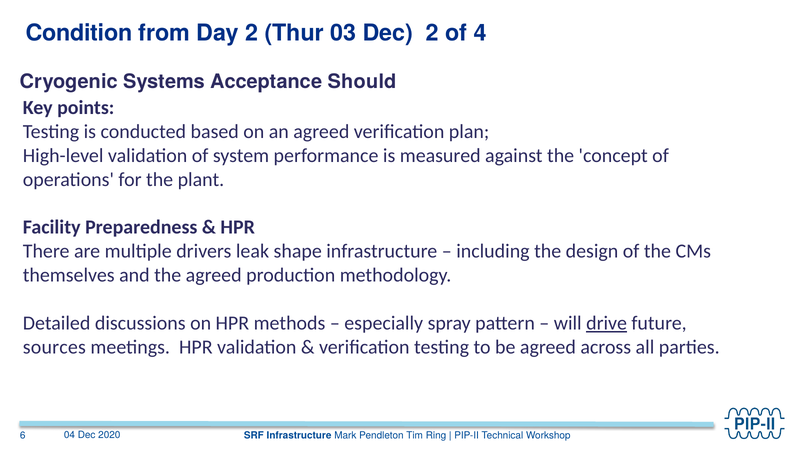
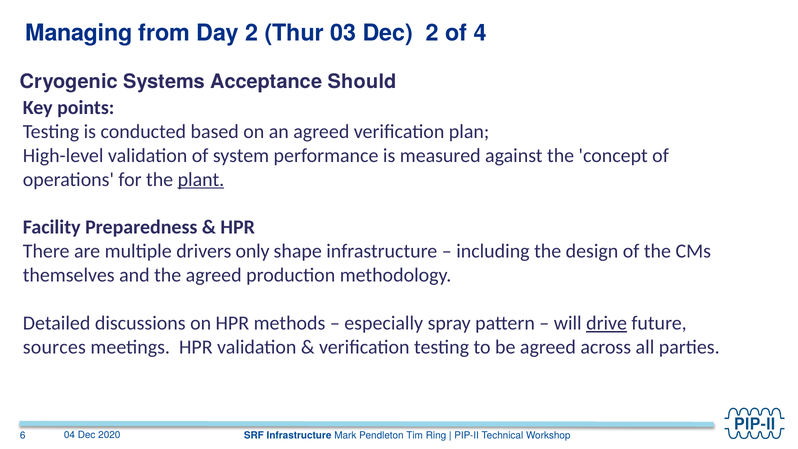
Condition: Condition -> Managing
plant underline: none -> present
leak: leak -> only
